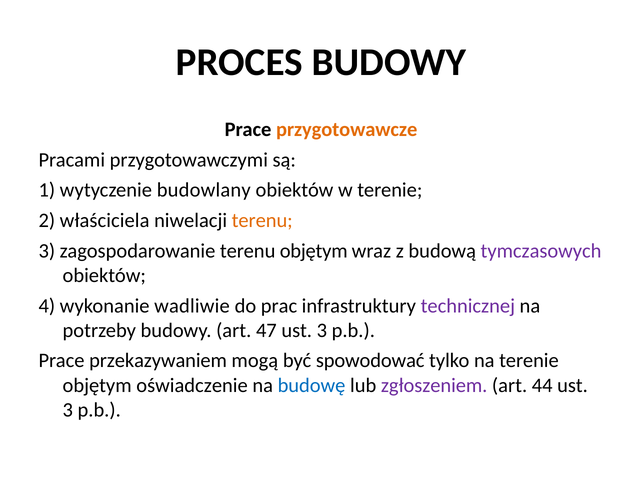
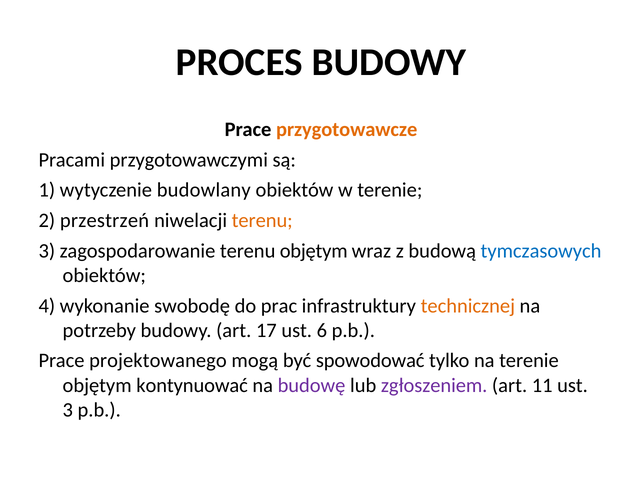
właściciela: właściciela -> przestrzeń
tymczasowych colour: purple -> blue
wadliwie: wadliwie -> swobodę
technicznej colour: purple -> orange
47: 47 -> 17
3 at (322, 330): 3 -> 6
przekazywaniem: przekazywaniem -> projektowanego
oświadczenie: oświadczenie -> kontynuować
budowę colour: blue -> purple
44: 44 -> 11
